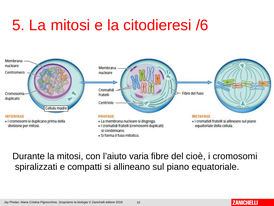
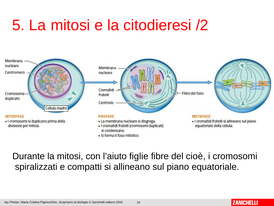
/6: /6 -> /2
varia: varia -> figlie
